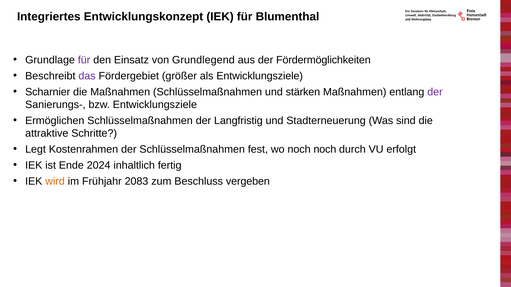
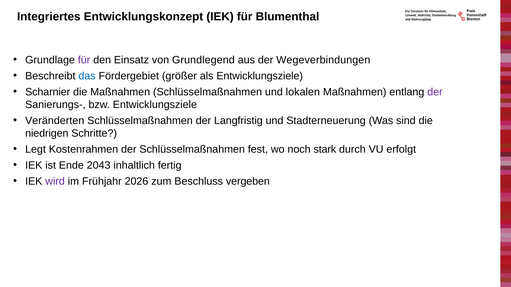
Fördermöglichkeiten: Fördermöglichkeiten -> Wegeverbindungen
das colour: purple -> blue
stärken: stärken -> lokalen
Ermöglichen: Ermöglichen -> Veränderten
attraktive: attraktive -> niedrigen
noch noch: noch -> stark
2024: 2024 -> 2043
wird colour: orange -> purple
2083: 2083 -> 2026
